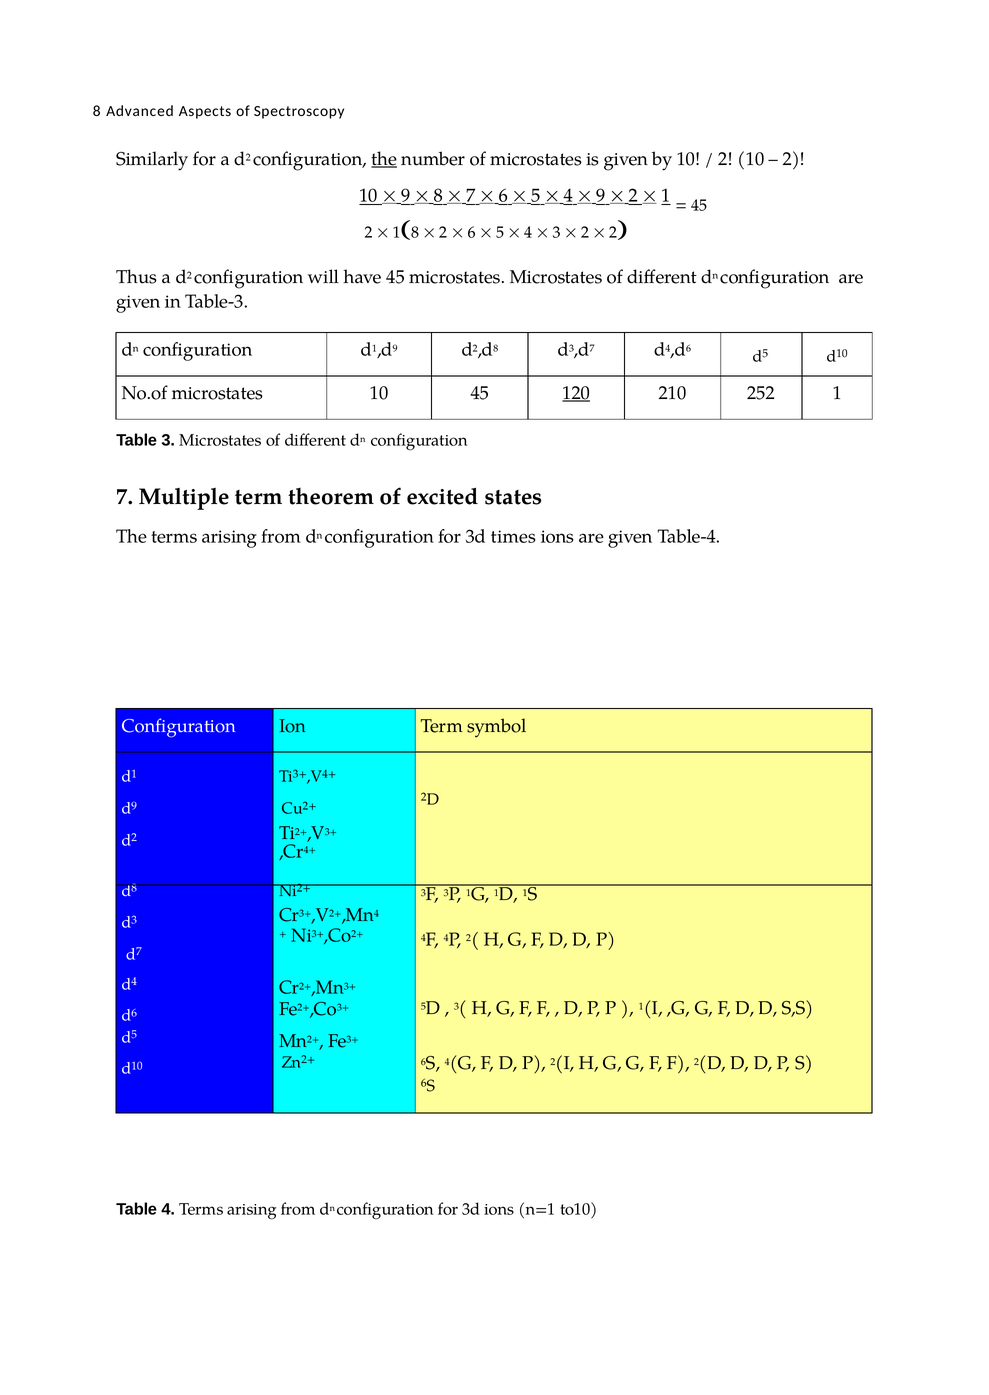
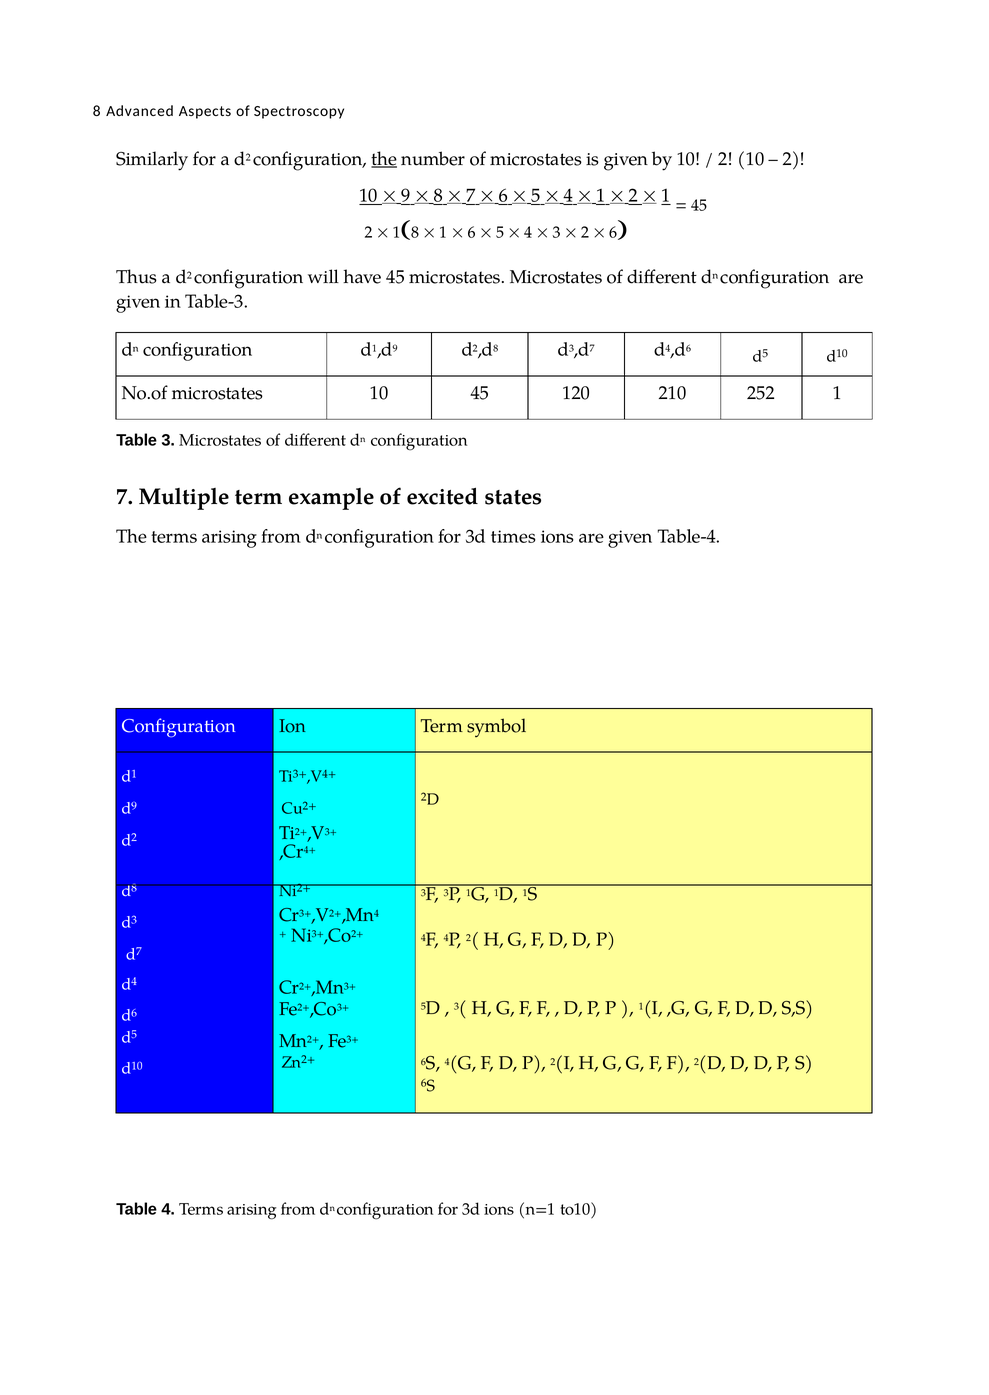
9 at (601, 196): 9 -> 1
2 at (443, 233): 2 -> 1
2 at (613, 233): 2 -> 6
120 underline: present -> none
theorem: theorem -> example
